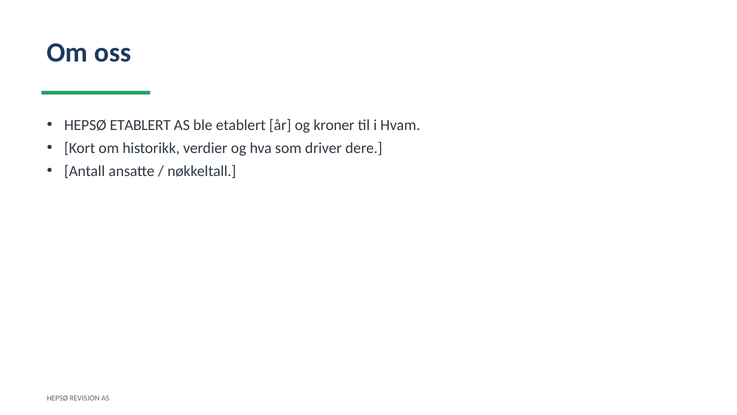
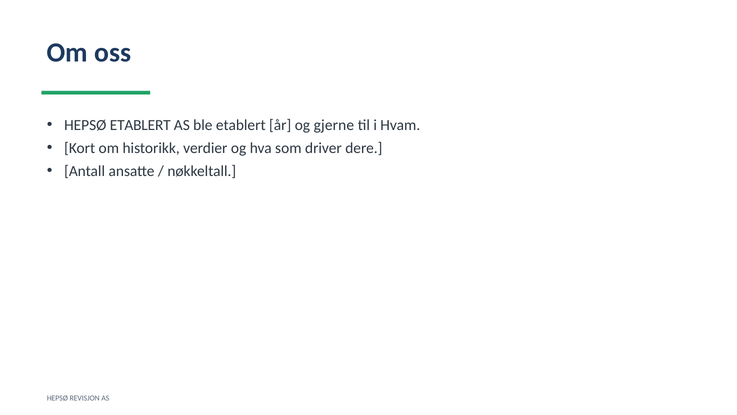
kroner: kroner -> gjerne
